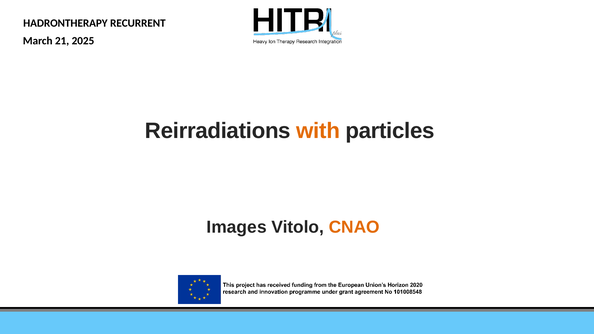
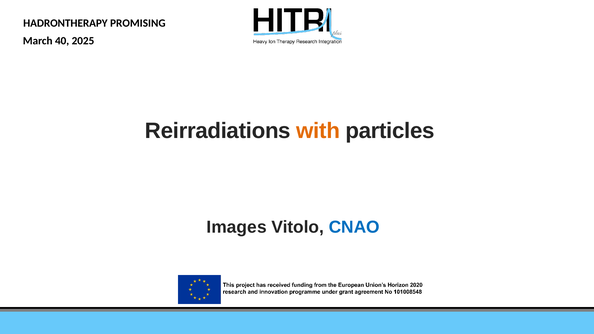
RECURRENT: RECURRENT -> PROMISING
21: 21 -> 40
CNAO colour: orange -> blue
